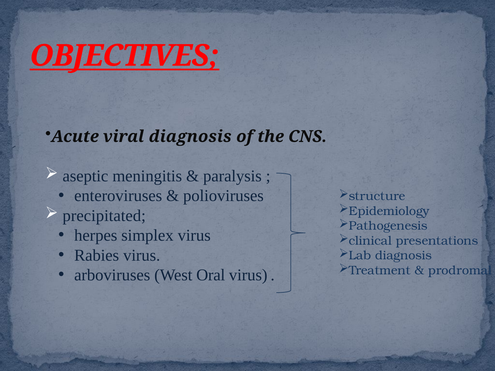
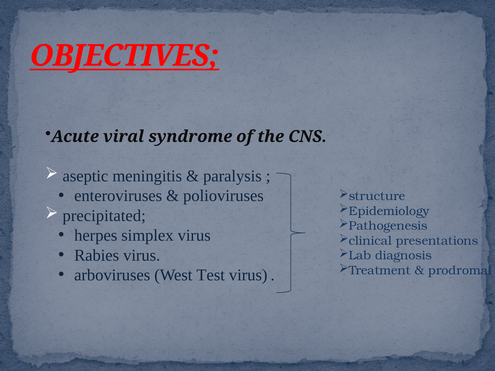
viral diagnosis: diagnosis -> syndrome
Oral: Oral -> Test
